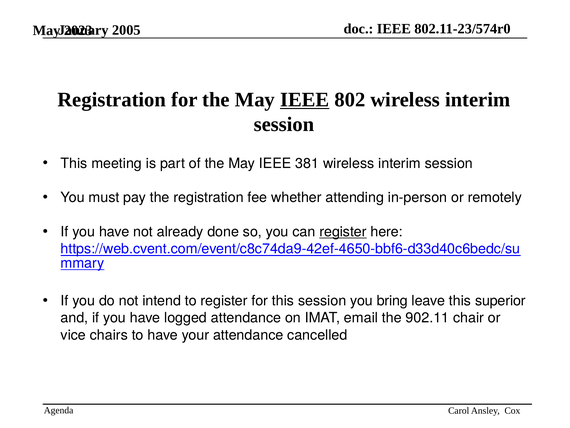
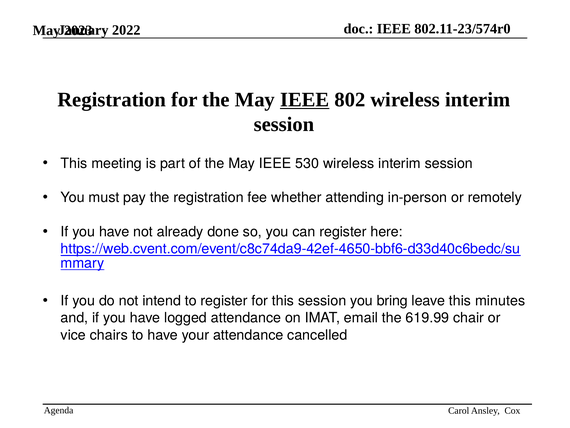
2005: 2005 -> 2022
381: 381 -> 530
register at (343, 232) underline: present -> none
superior: superior -> minutes
902.11: 902.11 -> 619.99
